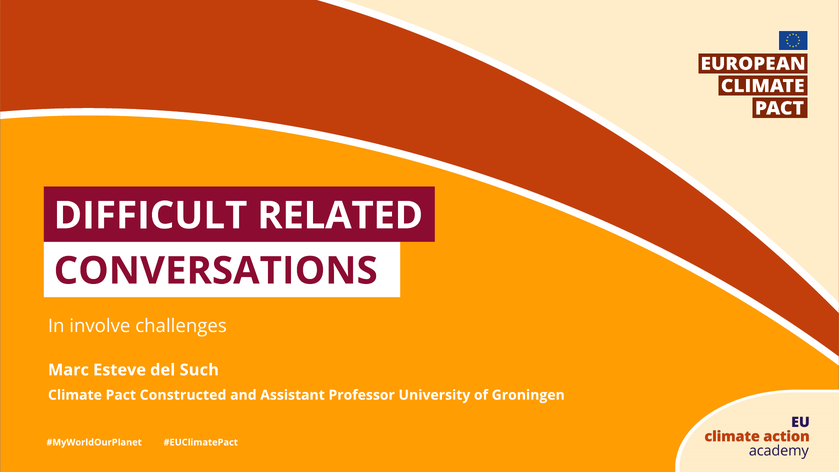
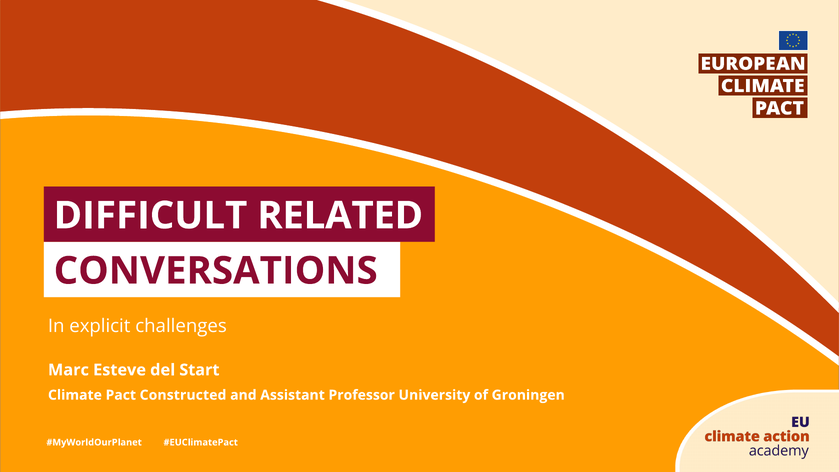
involve: involve -> explicit
Such: Such -> Start
